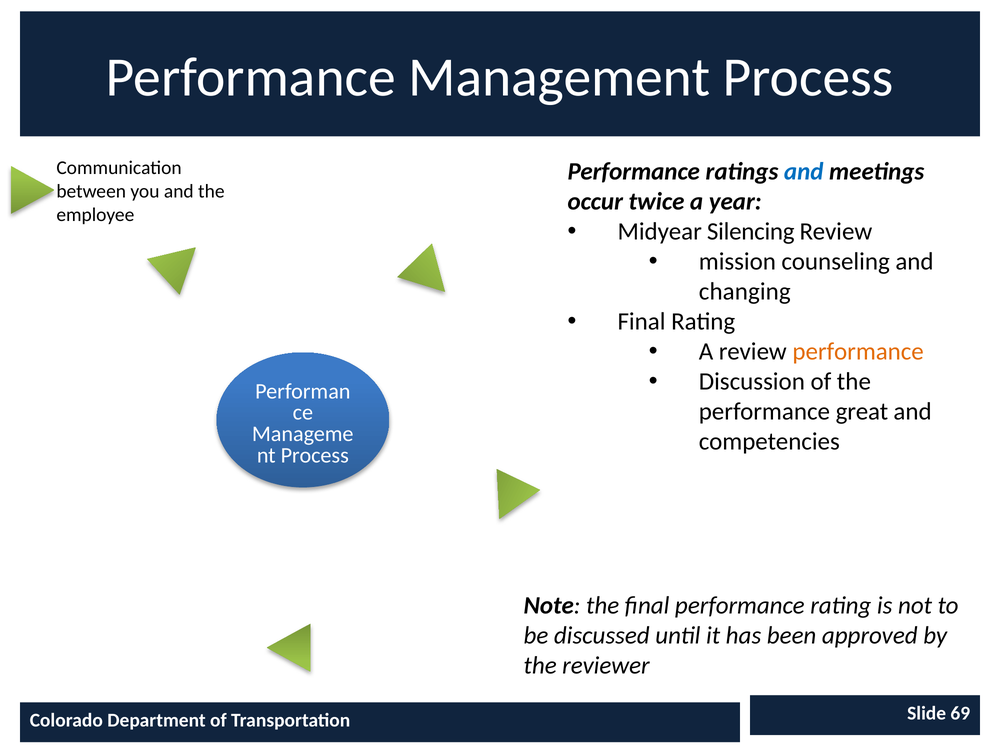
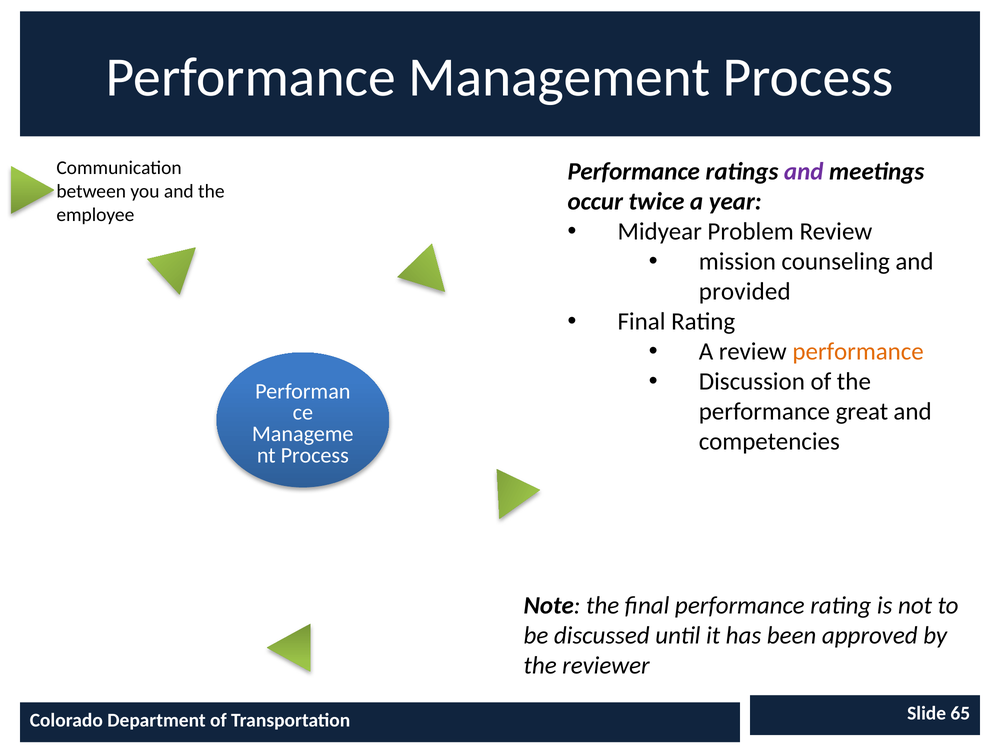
and at (804, 172) colour: blue -> purple
Silencing: Silencing -> Problem
changing: changing -> provided
69: 69 -> 65
